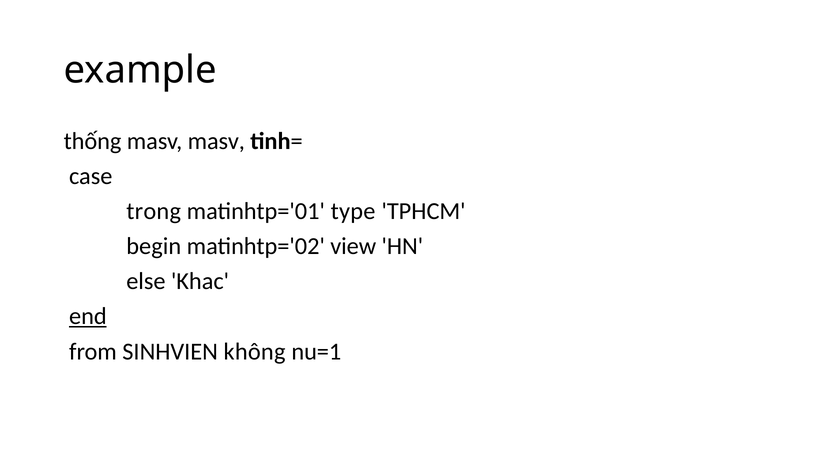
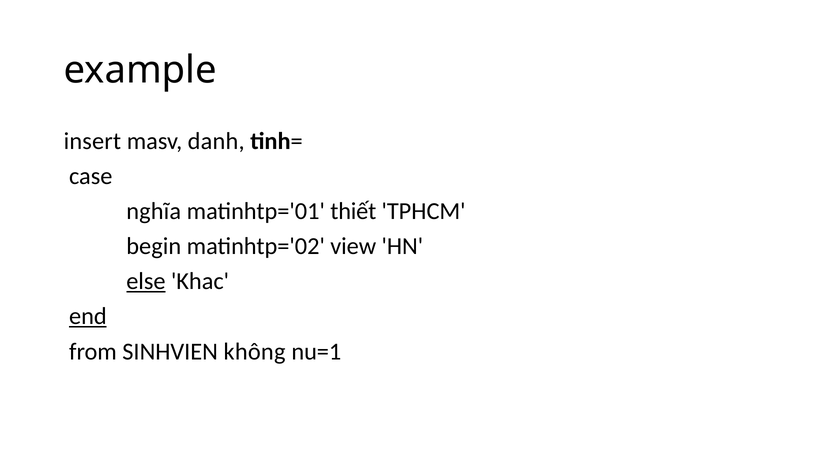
thống: thống -> insert
masv masv: masv -> danh
trong: trong -> nghĩa
type: type -> thiết
else underline: none -> present
